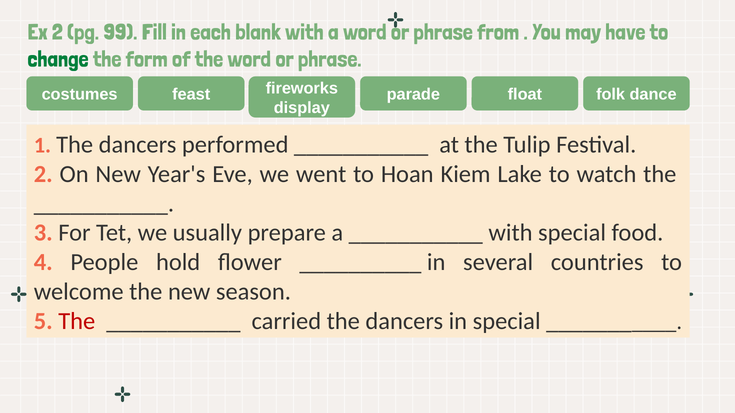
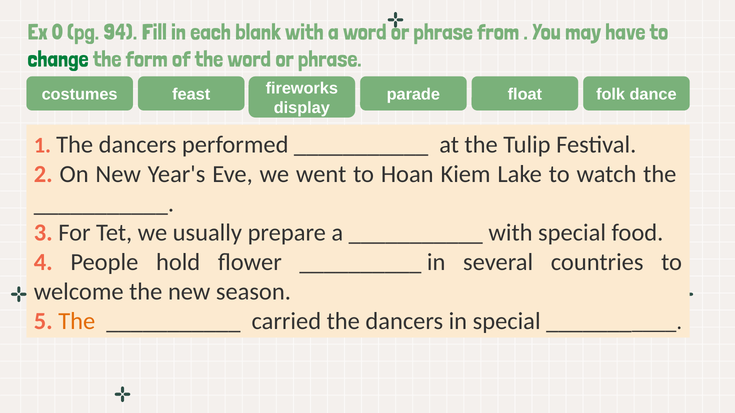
Ex 2: 2 -> 0
99: 99 -> 94
The at (77, 321) colour: red -> orange
